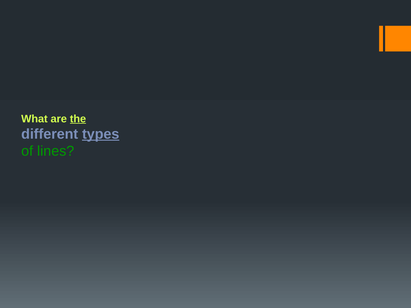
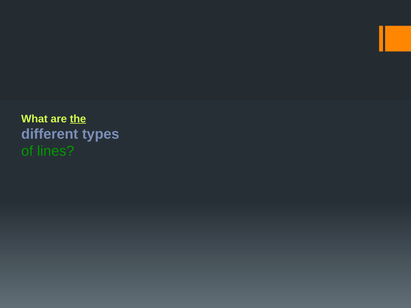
types underline: present -> none
